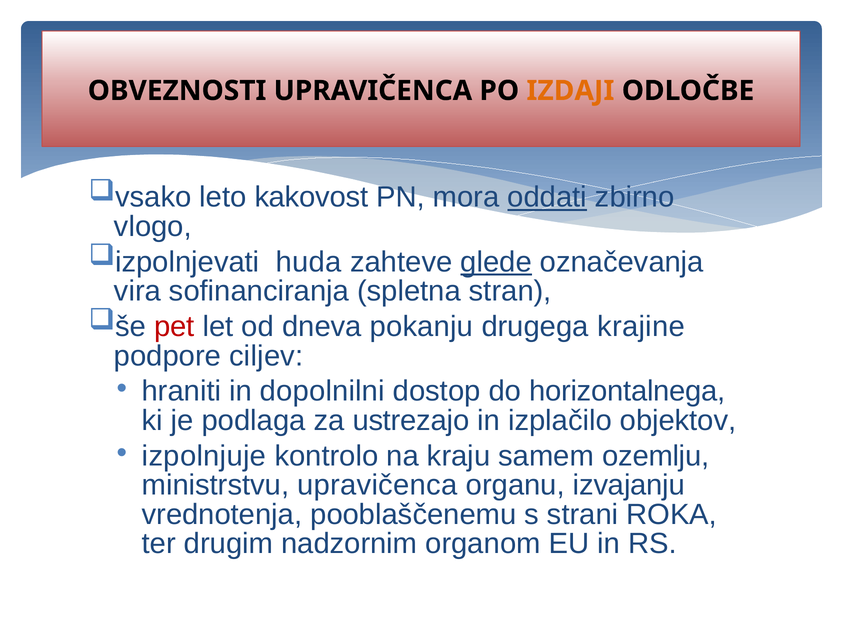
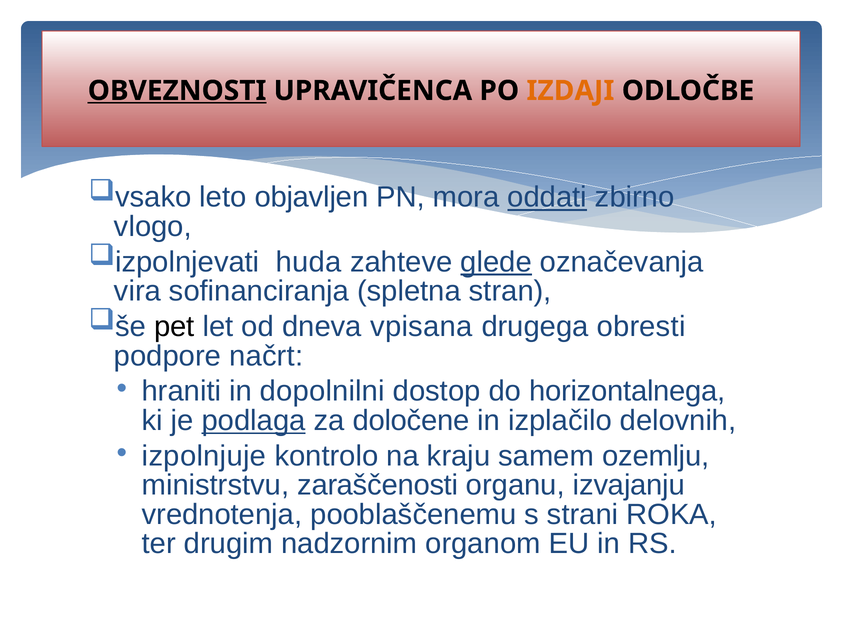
OBVEZNOSTI underline: none -> present
kakovost: kakovost -> objavljen
pet colour: red -> black
pokanju: pokanju -> vpisana
krajine: krajine -> obresti
ciljev: ciljev -> načrt
podlaga underline: none -> present
ustrezajo: ustrezajo -> določene
objektov: objektov -> delovnih
ministrstvu upravičenca: upravičenca -> zaraščenosti
